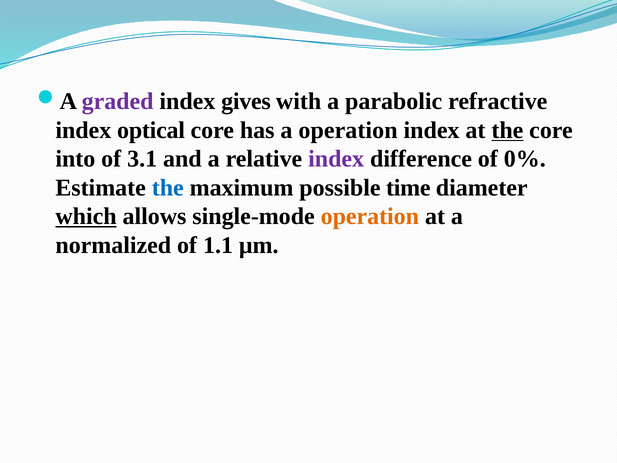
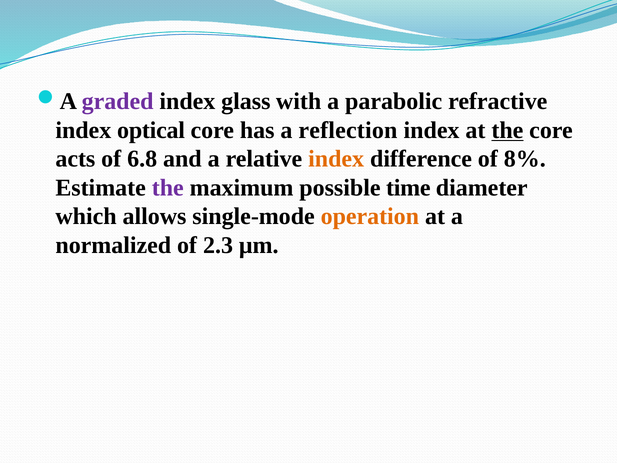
gives: gives -> glass
a operation: operation -> reflection
into: into -> acts
3.1: 3.1 -> 6.8
index at (336, 159) colour: purple -> orange
0%: 0% -> 8%
the at (168, 188) colour: blue -> purple
which underline: present -> none
1.1: 1.1 -> 2.3
